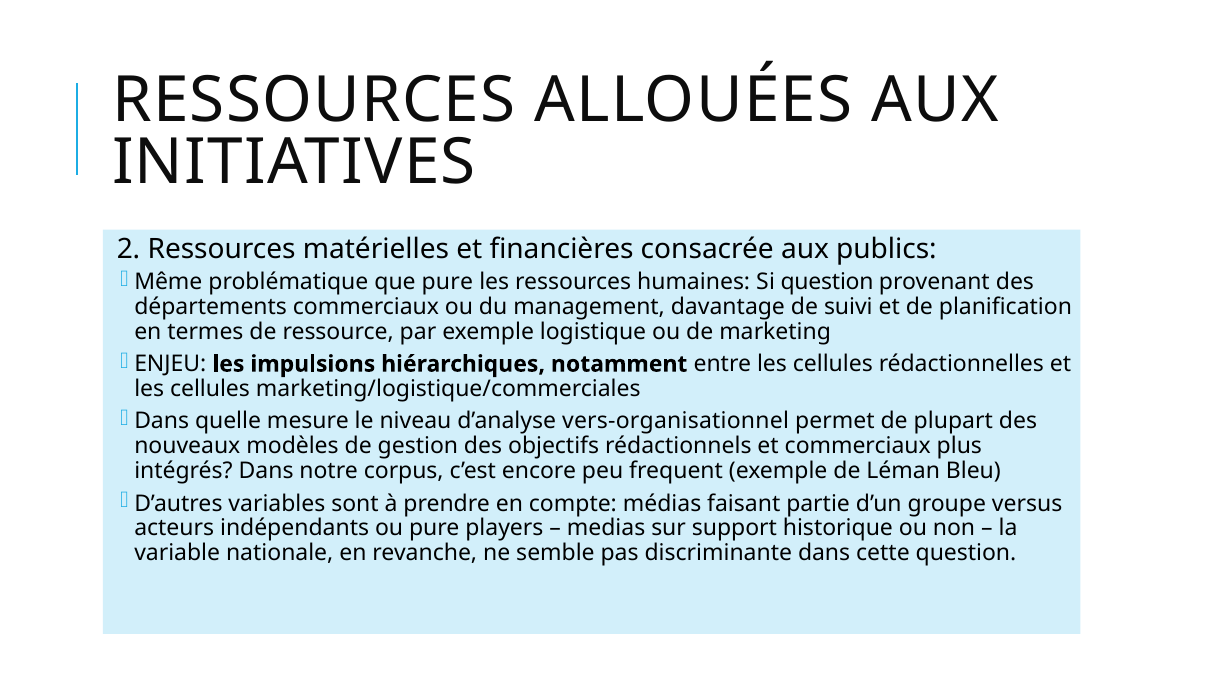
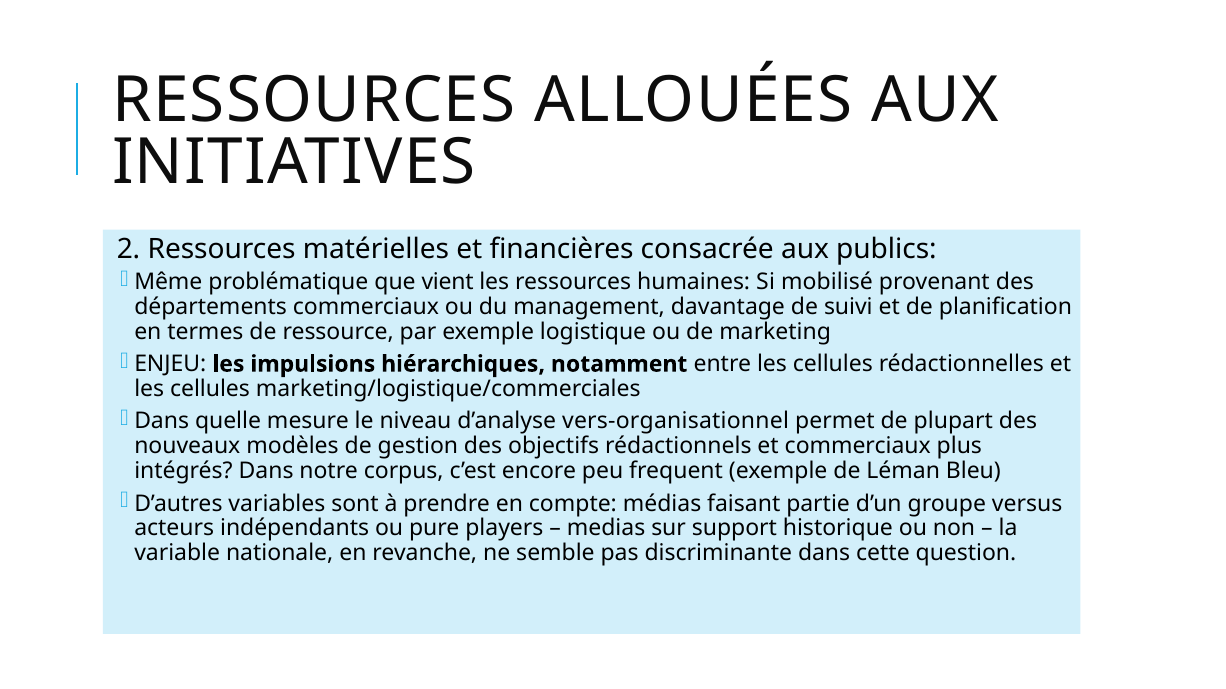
que pure: pure -> vient
Si question: question -> mobilisé
